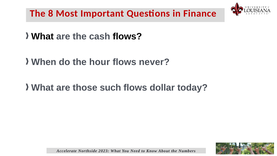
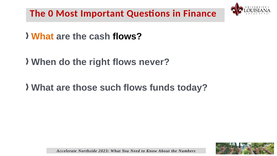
8: 8 -> 0
What at (42, 36) colour: black -> orange
hour: hour -> right
dollar: dollar -> funds
